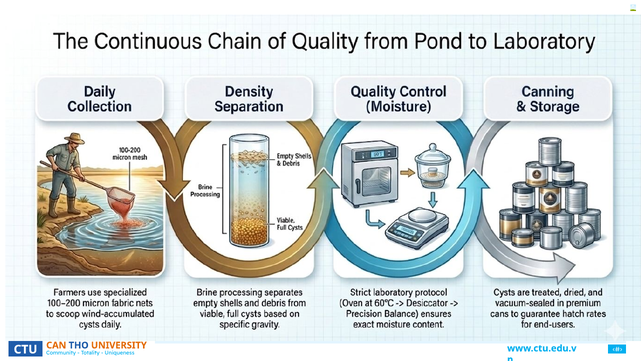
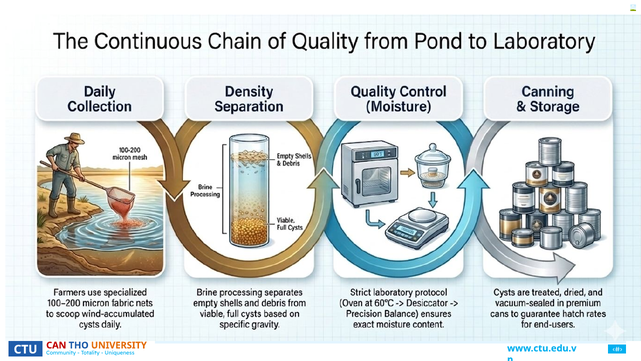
CAN colour: orange -> red
